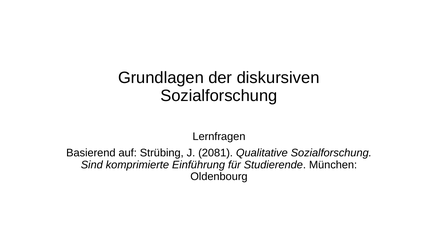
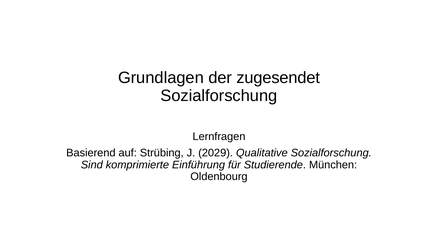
diskursiven: diskursiven -> zugesendet
2081: 2081 -> 2029
